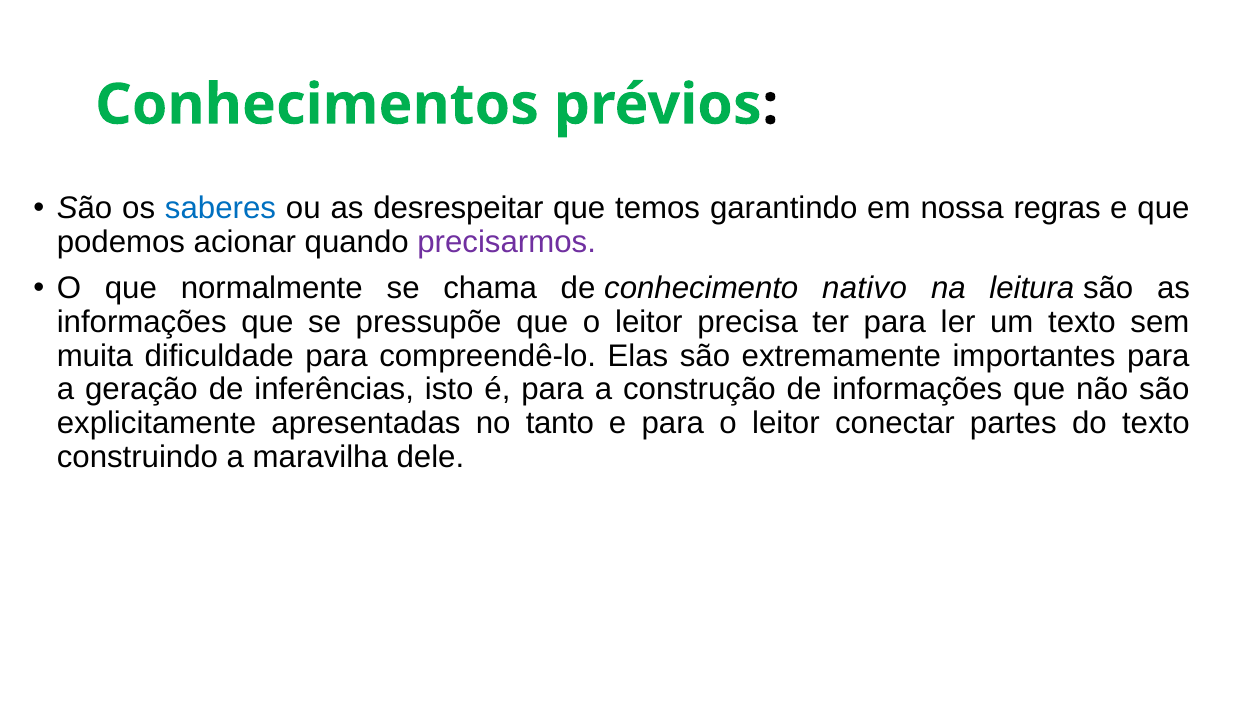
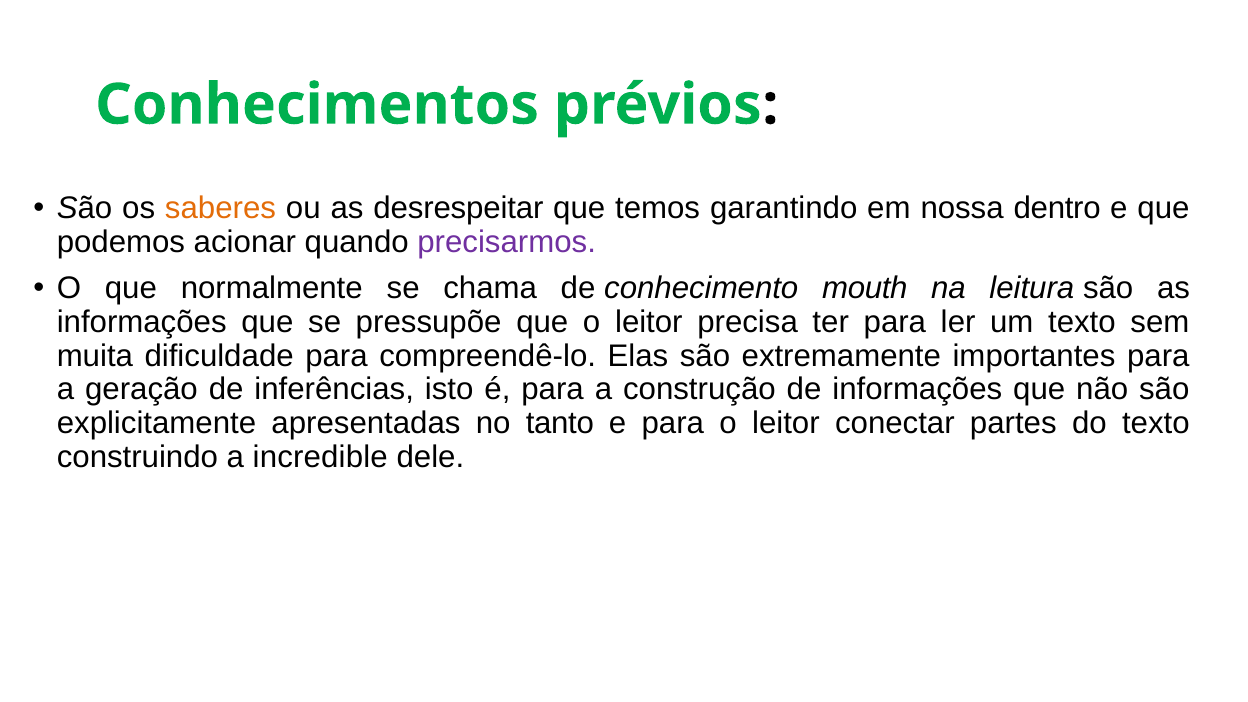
saberes colour: blue -> orange
regras: regras -> dentro
nativo: nativo -> mouth
maravilha: maravilha -> incredible
